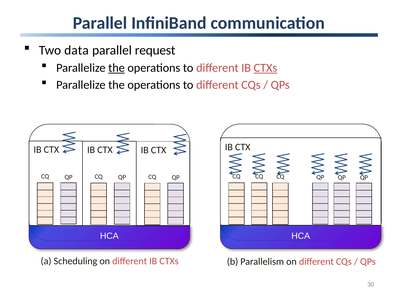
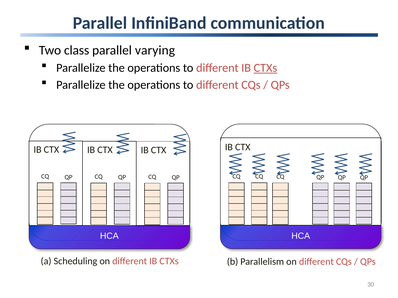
data: data -> class
request: request -> varying
the at (117, 68) underline: present -> none
